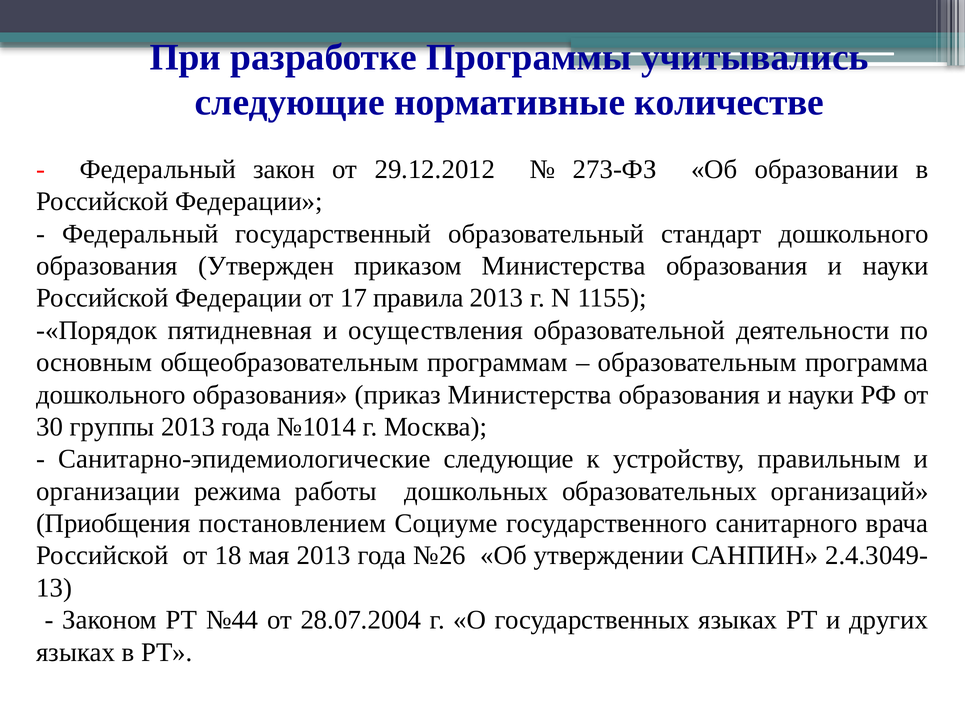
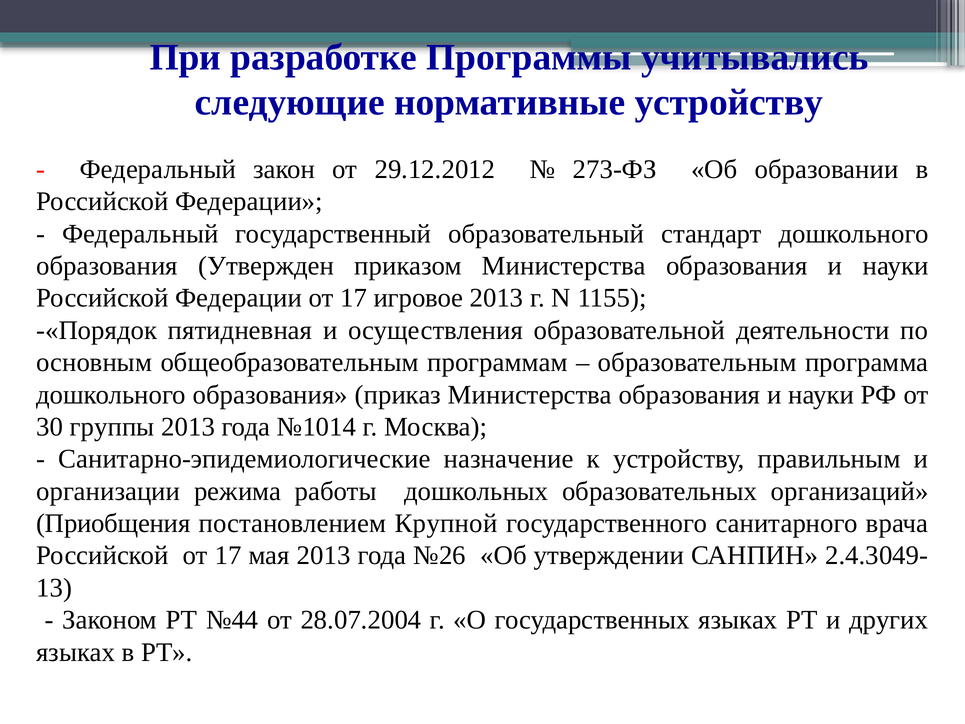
нормативные количестве: количестве -> устройству
правила: правила -> игровое
Санитарно-эпидемиологические следующие: следующие -> назначение
Социуме: Социуме -> Крупной
Российской от 18: 18 -> 17
